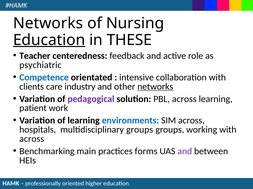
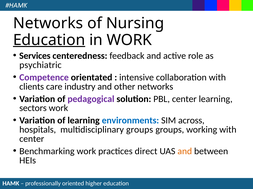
in THESE: THESE -> WORK
Teacher: Teacher -> Services
Competence colour: blue -> purple
networks at (155, 87) underline: present -> none
PBL across: across -> center
patient: patient -> sectors
across at (32, 139): across -> center
Benchmarking main: main -> work
forms: forms -> direct
and at (185, 152) colour: purple -> orange
